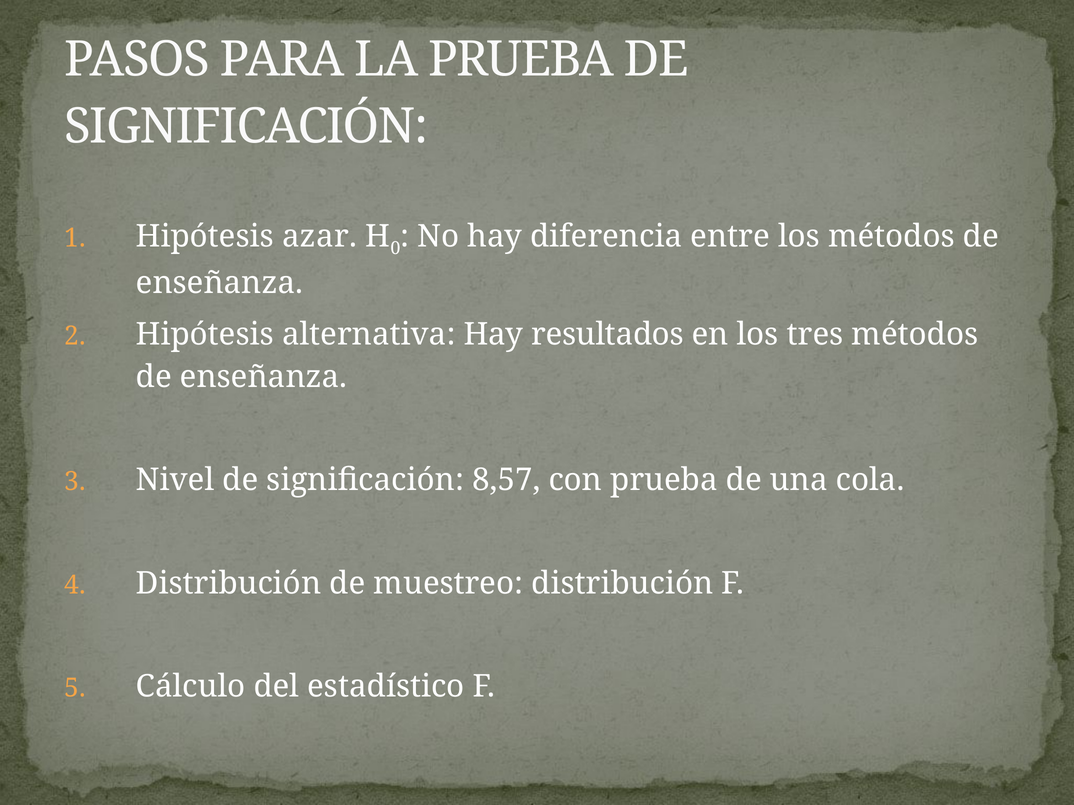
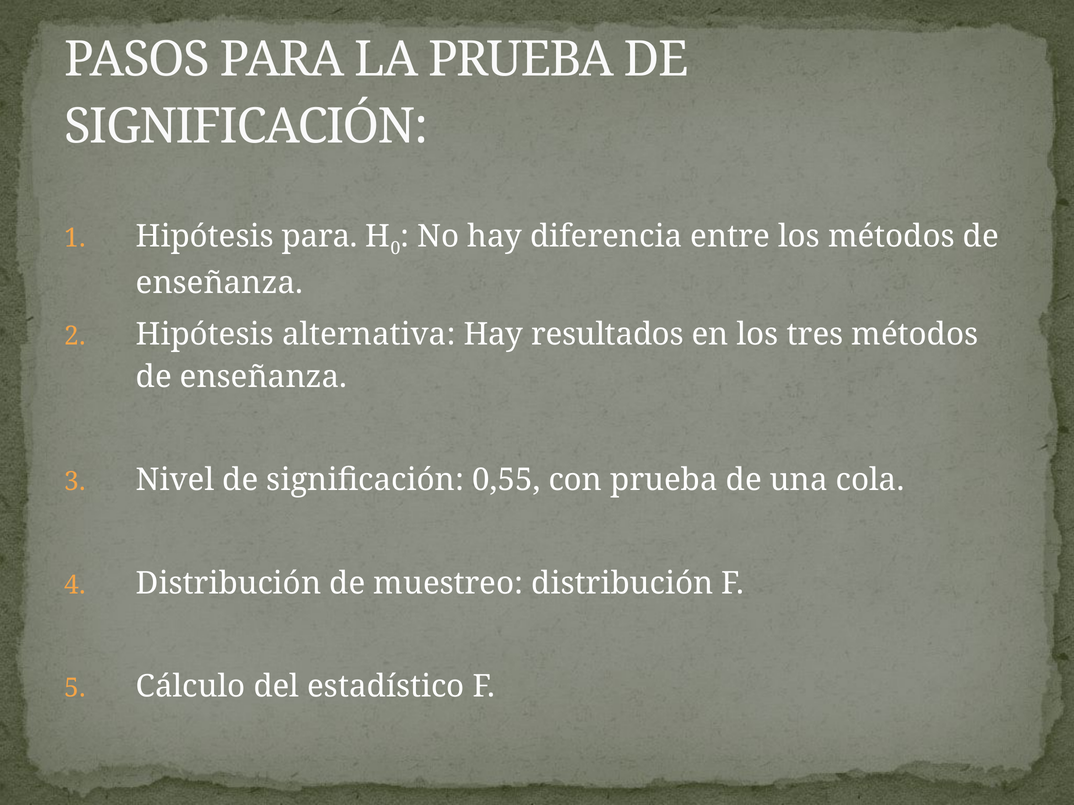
Hipótesis azar: azar -> para
8,57: 8,57 -> 0,55
